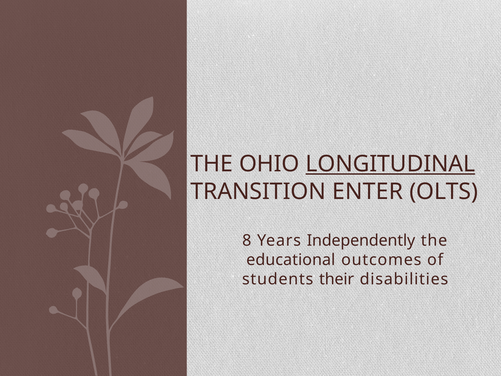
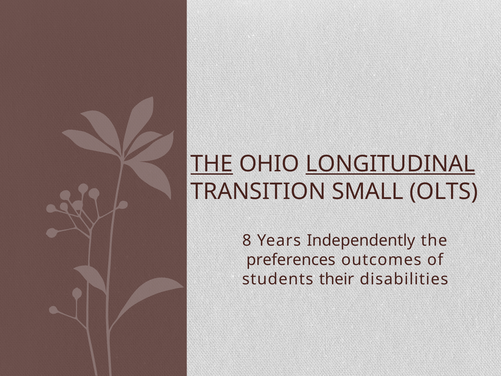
THE at (212, 164) underline: none -> present
ENTER: ENTER -> SMALL
educational: educational -> preferences
